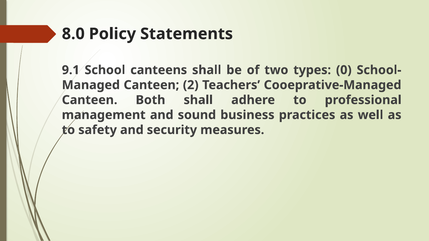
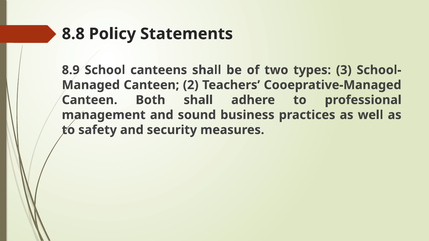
8.0: 8.0 -> 8.8
9.1: 9.1 -> 8.9
0: 0 -> 3
